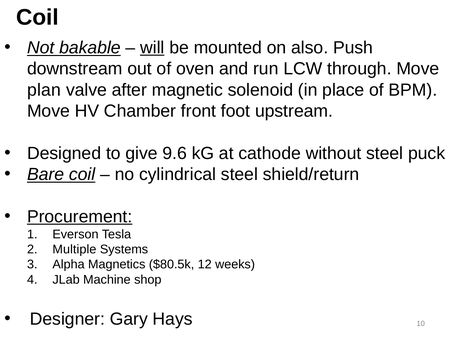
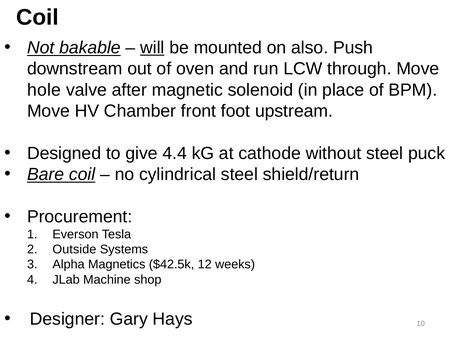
plan: plan -> hole
9.6: 9.6 -> 4.4
Procurement underline: present -> none
Multiple: Multiple -> Outside
$80.5k: $80.5k -> $42.5k
